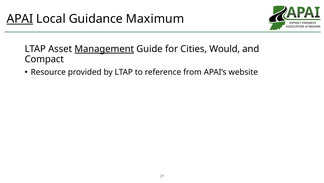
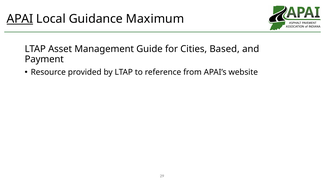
Management underline: present -> none
Would: Would -> Based
Compact: Compact -> Payment
